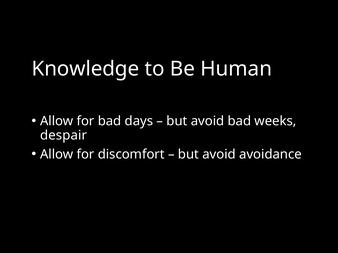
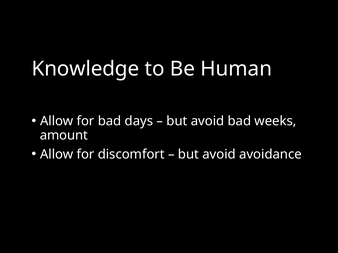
despair: despair -> amount
